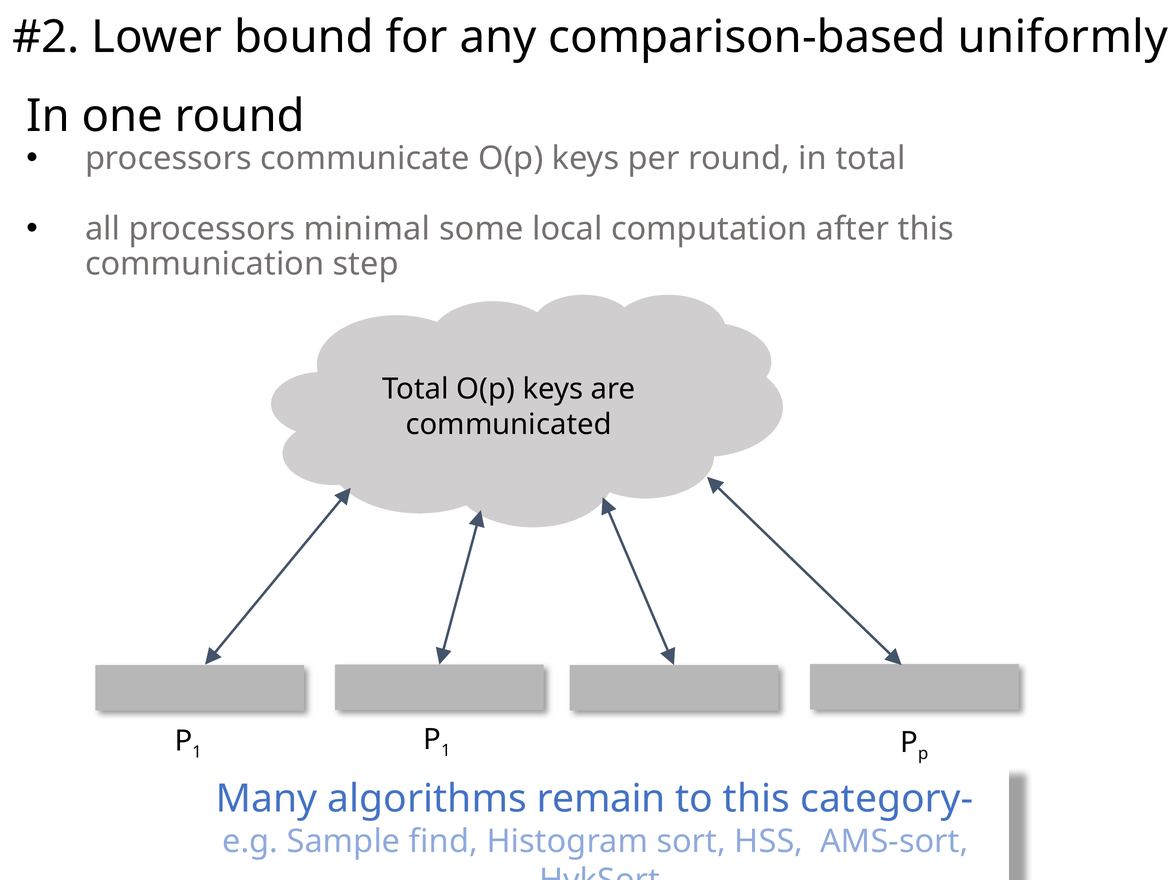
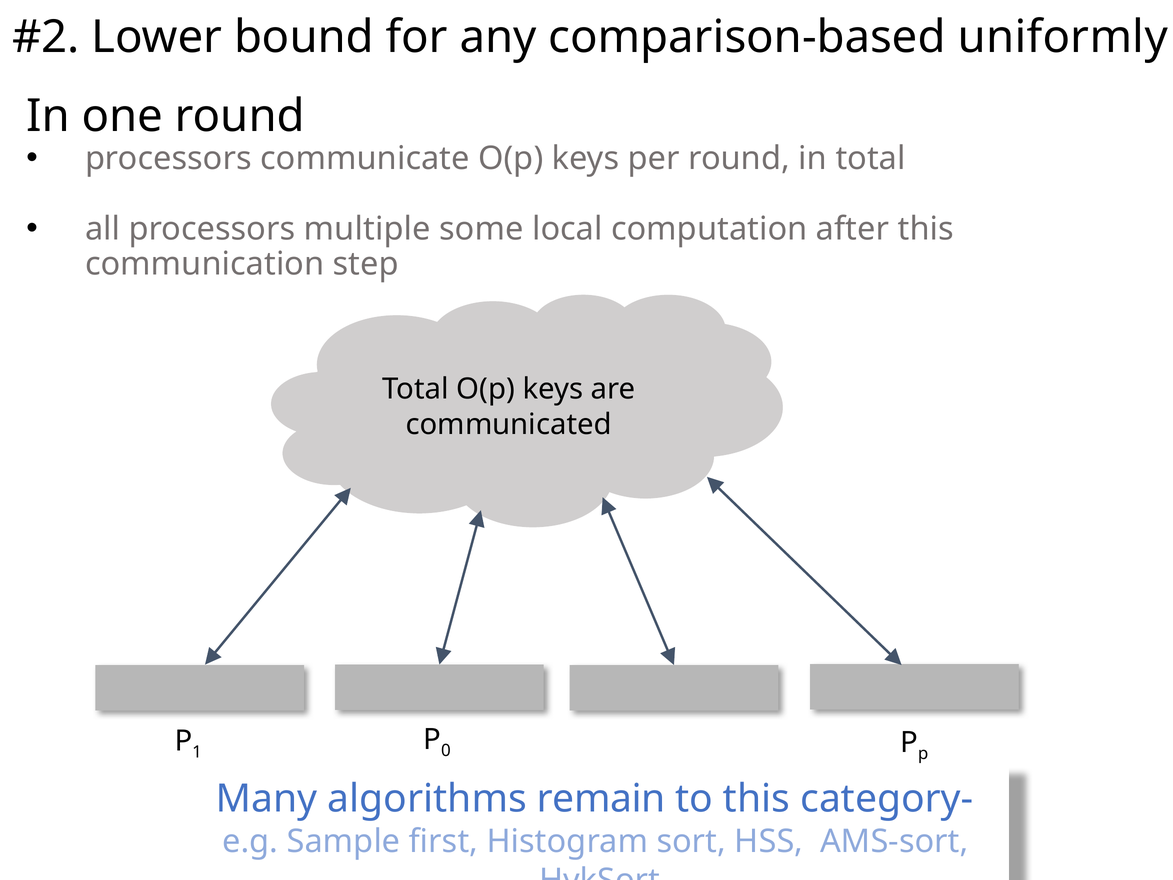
minimal: minimal -> multiple
1 at (446, 751): 1 -> 0
find: find -> first
